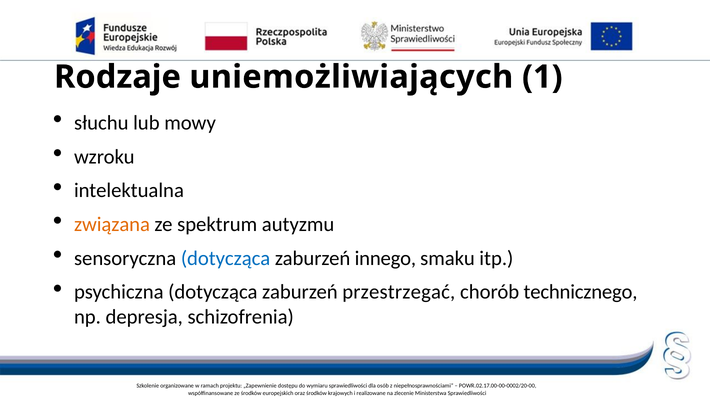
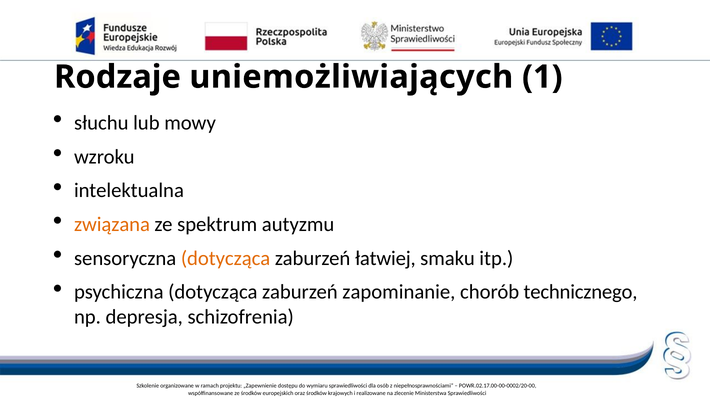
dotycząca at (226, 258) colour: blue -> orange
innego: innego -> łatwiej
przestrzegać: przestrzegać -> zapominanie
